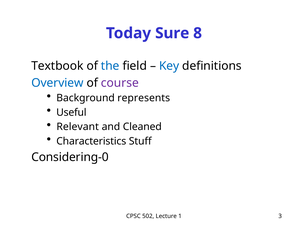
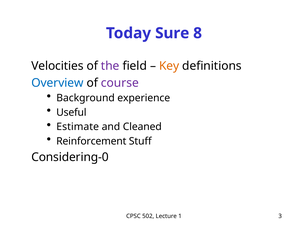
Textbook: Textbook -> Velocities
the colour: blue -> purple
Key colour: blue -> orange
represents: represents -> experience
Relevant: Relevant -> Estimate
Characteristics: Characteristics -> Reinforcement
